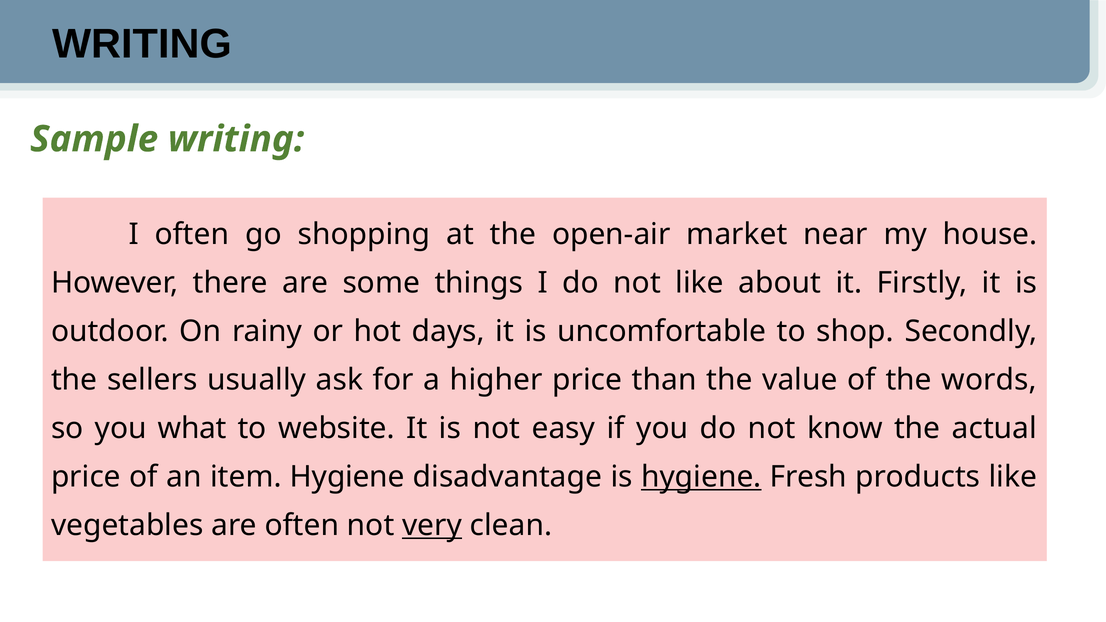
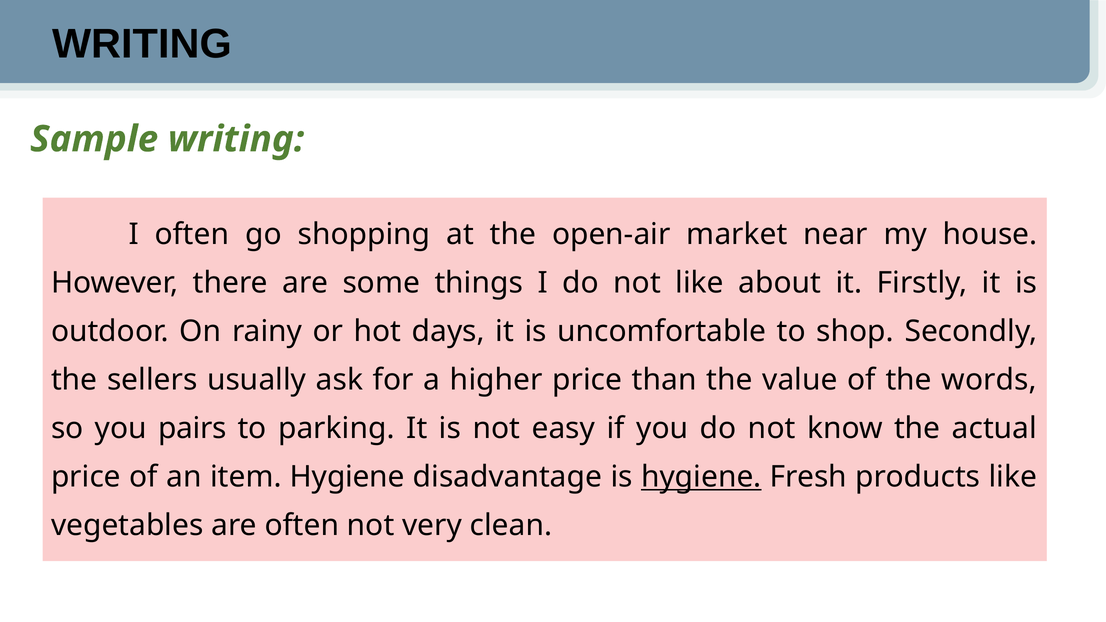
what: what -> pairs
website: website -> parking
very underline: present -> none
